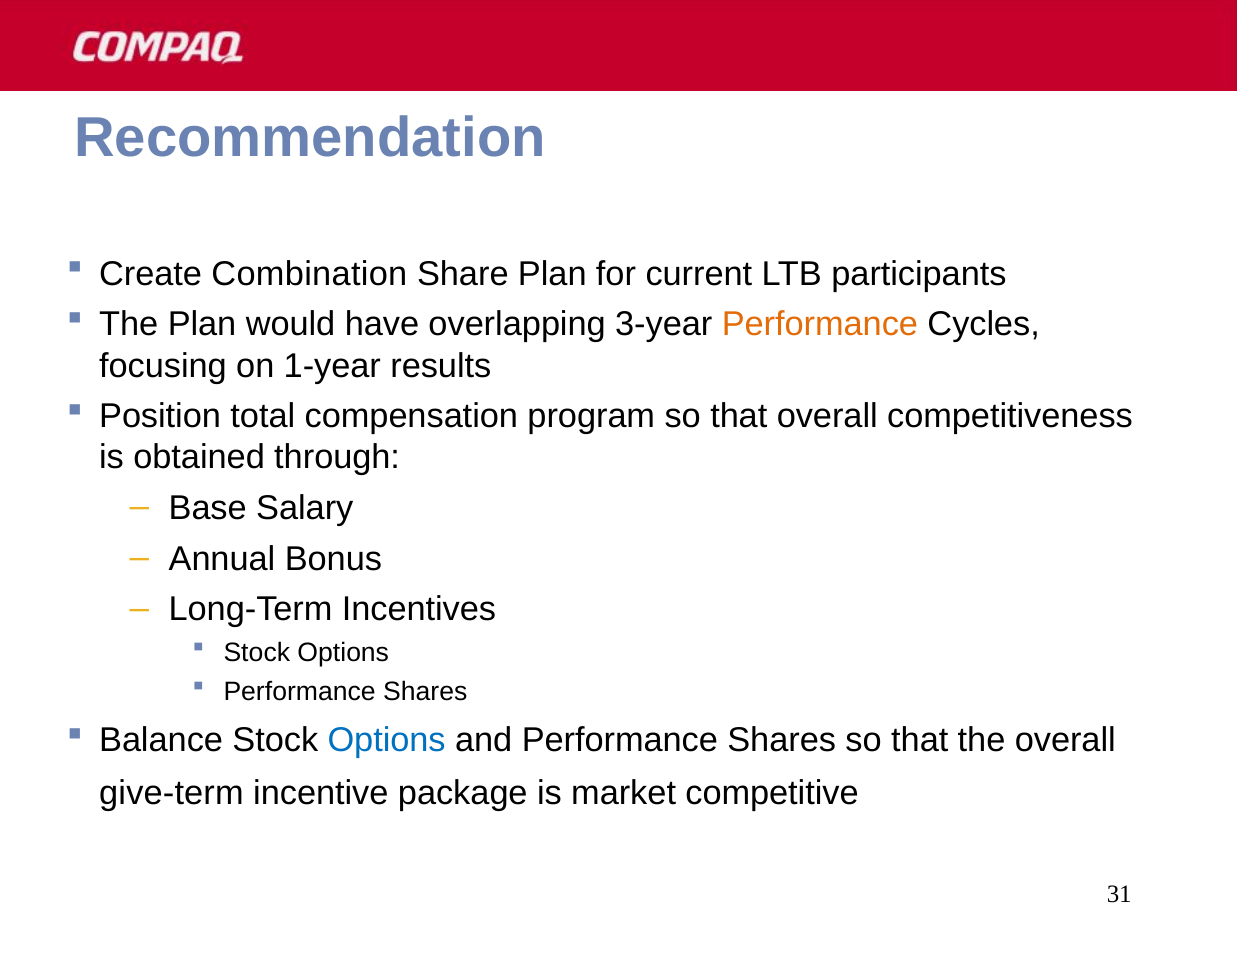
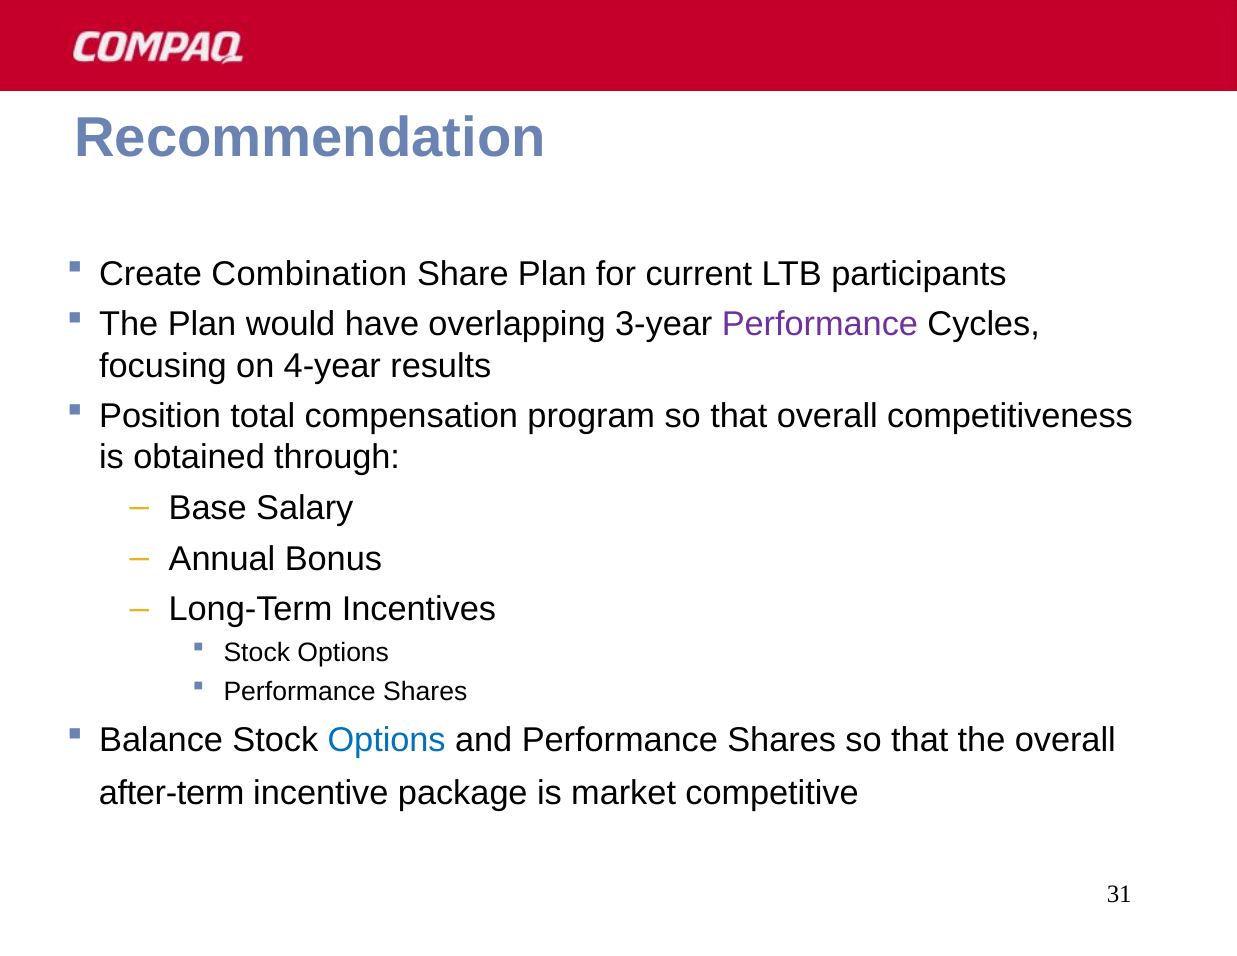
Performance at (820, 325) colour: orange -> purple
1-year: 1-year -> 4-year
give-term: give-term -> after-term
